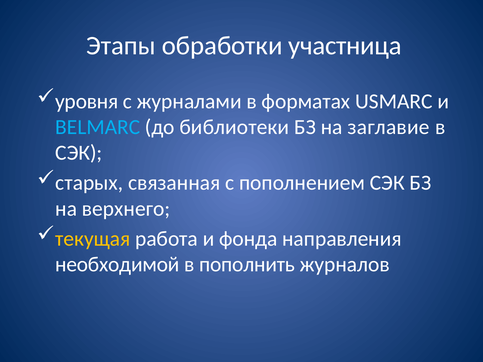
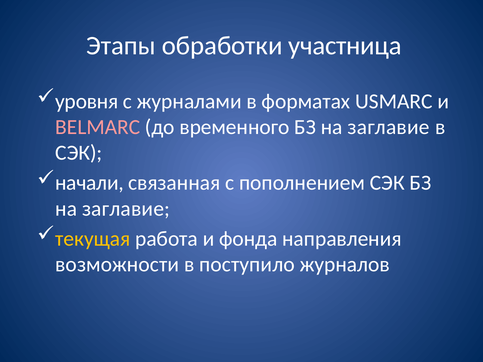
BELMARC colour: light blue -> pink
библиотеки: библиотеки -> временного
старых: старых -> начали
верхнего at (126, 209): верхнего -> заглавие
необходимой: необходимой -> возможности
пополнить: пополнить -> поступило
